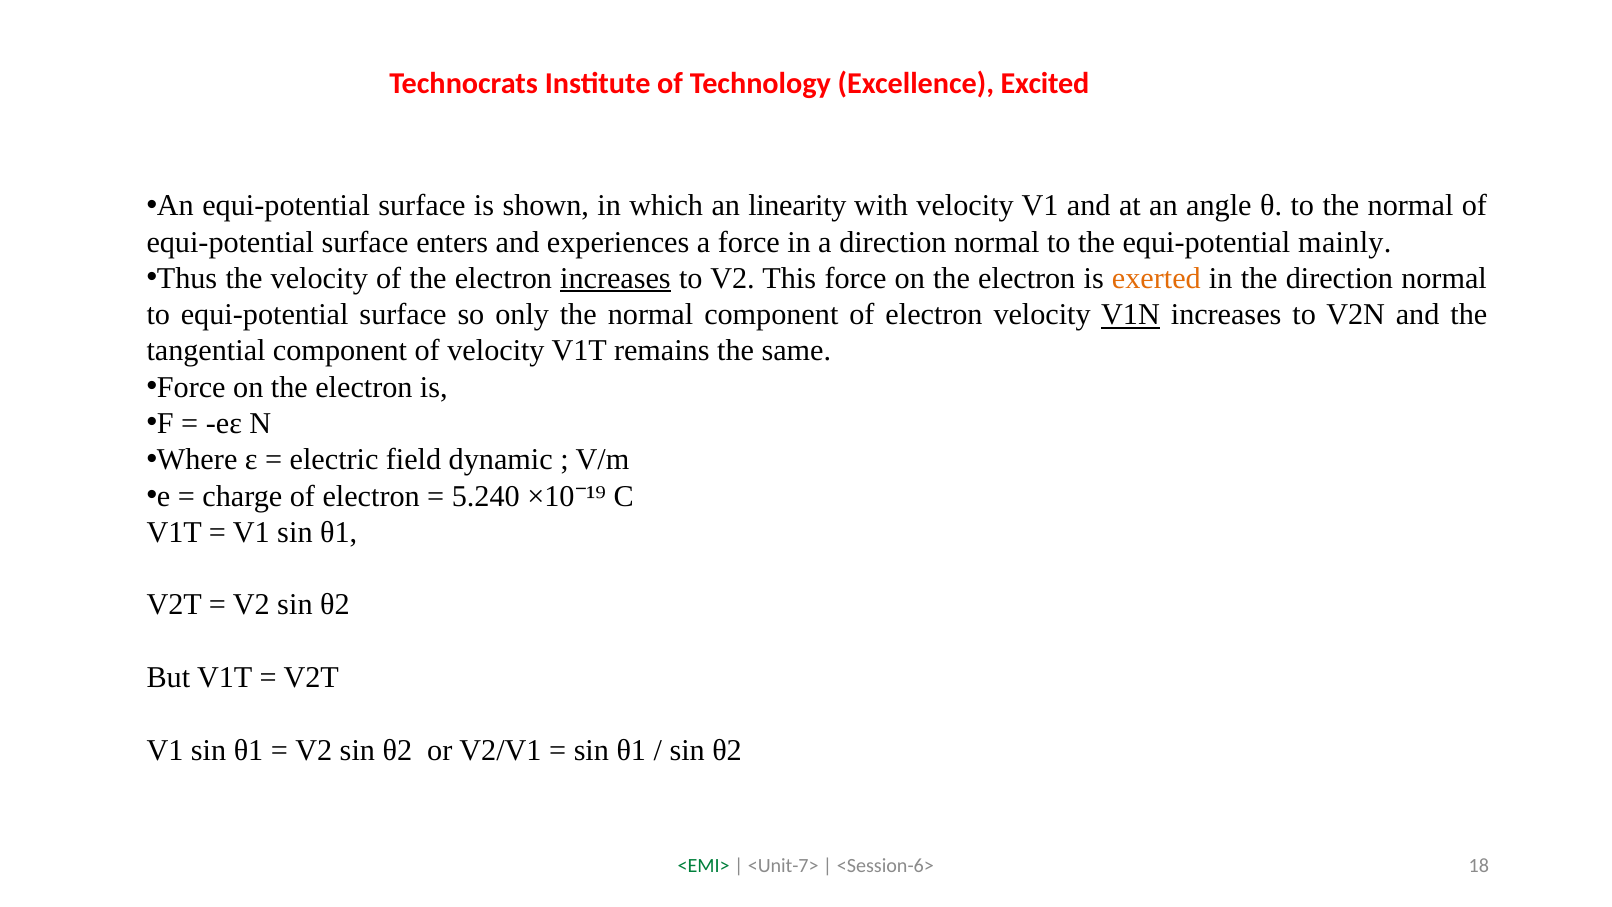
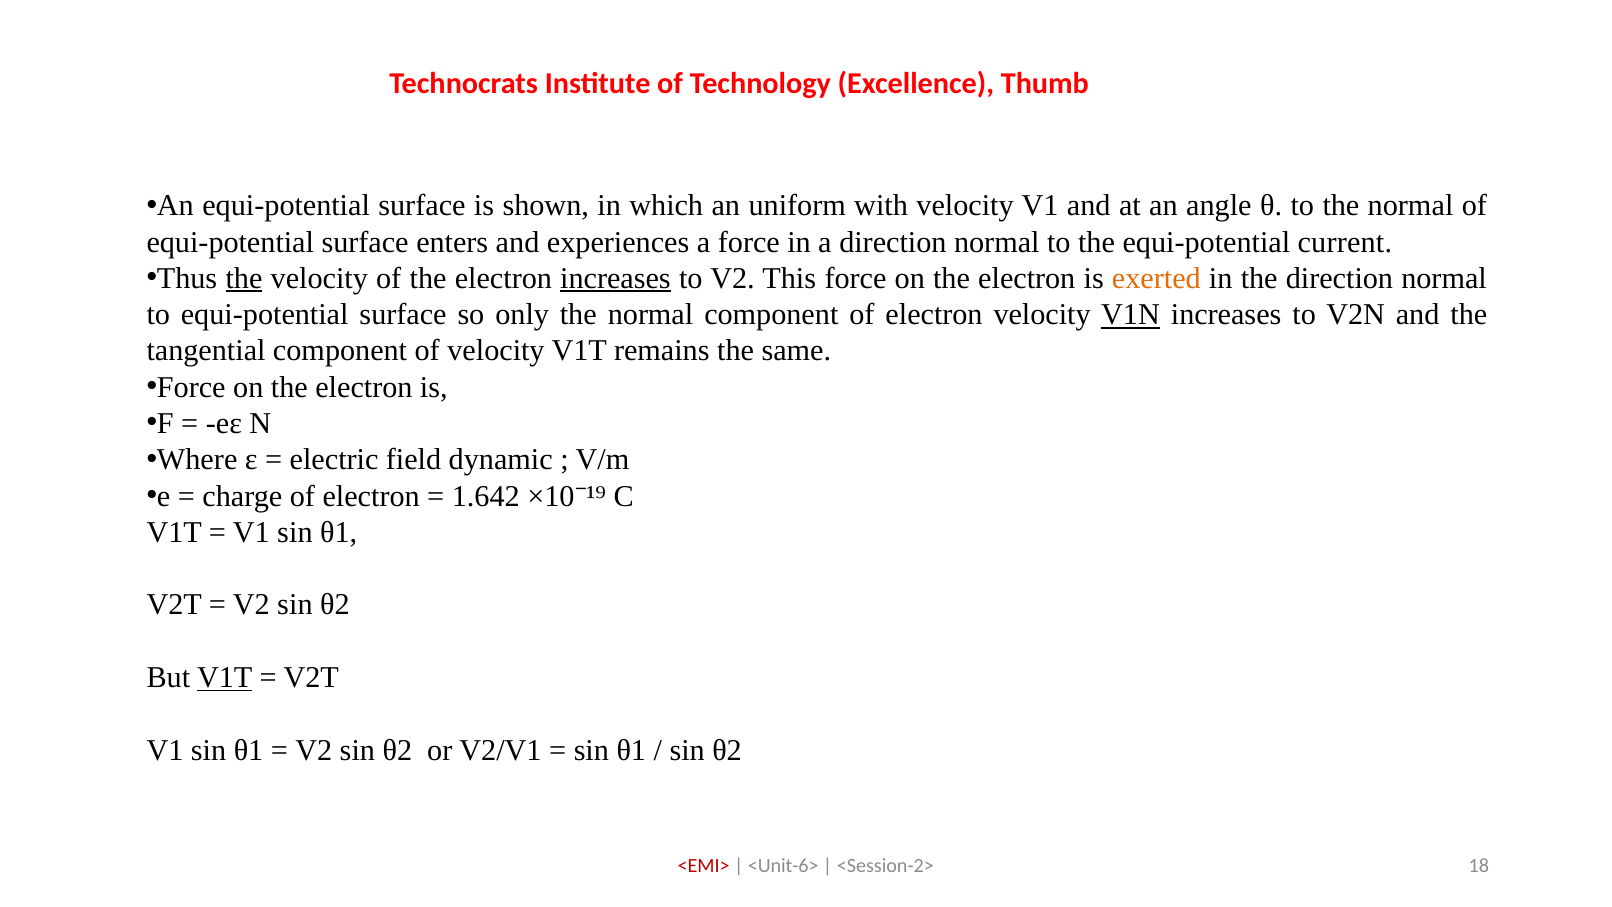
Excited: Excited -> Thumb
linearity: linearity -> uniform
mainly: mainly -> current
the at (244, 278) underline: none -> present
5.240: 5.240 -> 1.642
V1T at (225, 677) underline: none -> present
<EMI> colour: green -> red
<Unit-7>: <Unit-7> -> <Unit-6>
<Session-6>: <Session-6> -> <Session-2>
